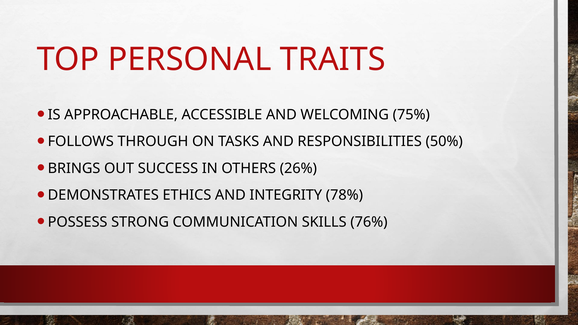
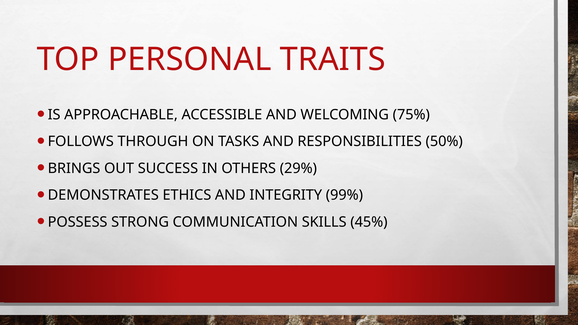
26%: 26% -> 29%
78%: 78% -> 99%
76%: 76% -> 45%
